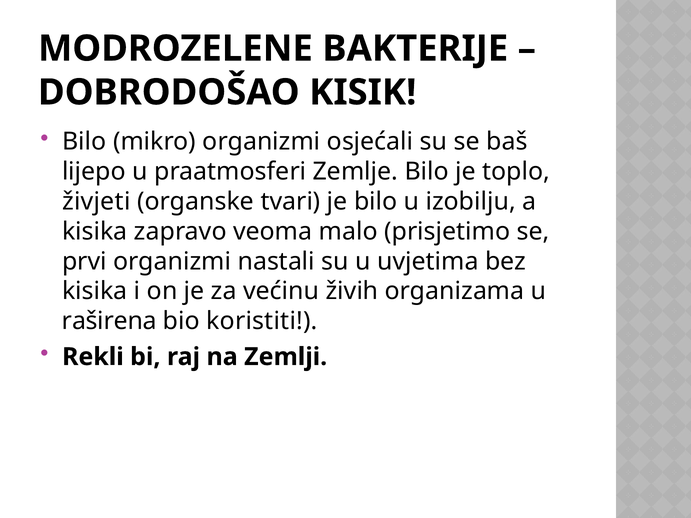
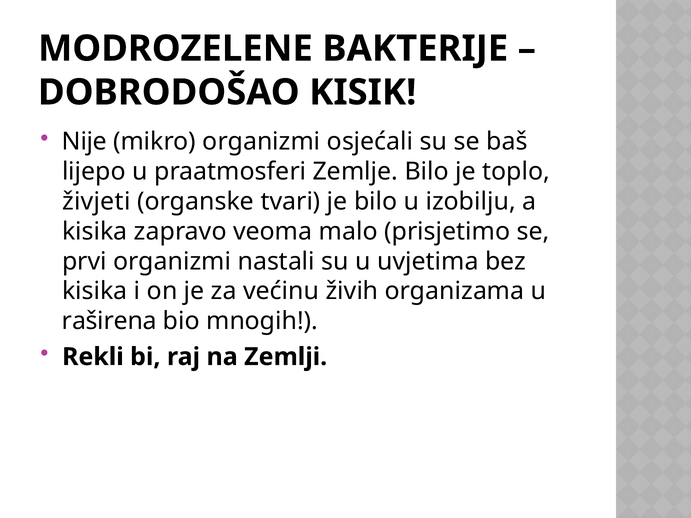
Bilo at (84, 142): Bilo -> Nije
koristiti: koristiti -> mnogih
